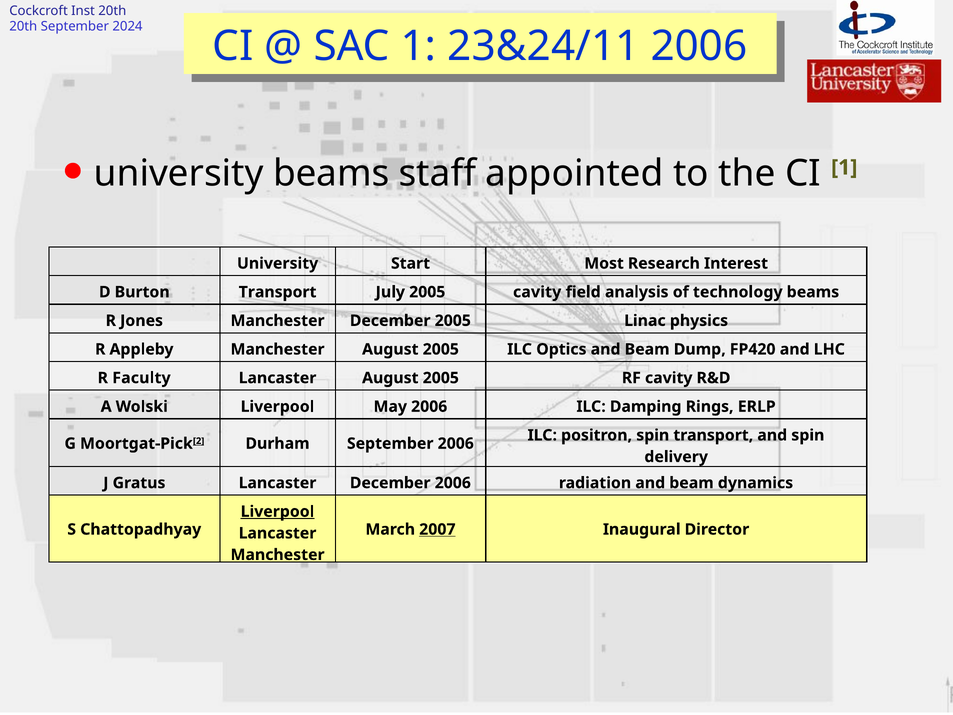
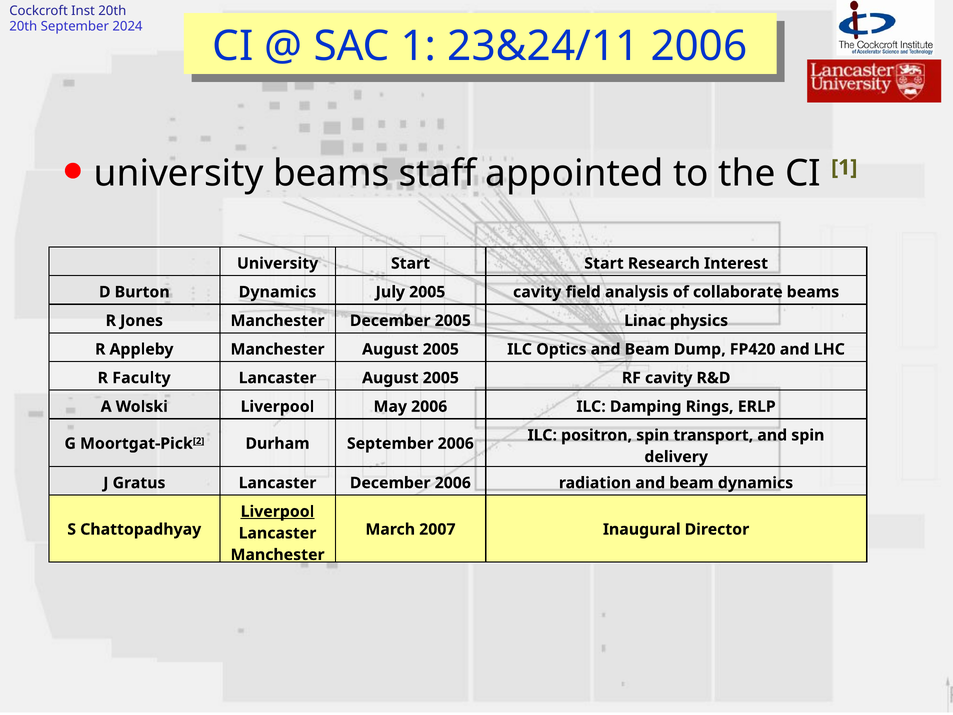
Start Most: Most -> Start
Burton Transport: Transport -> Dynamics
technology: technology -> collaborate
2007 underline: present -> none
